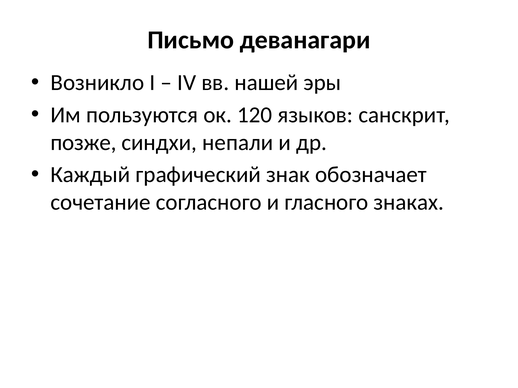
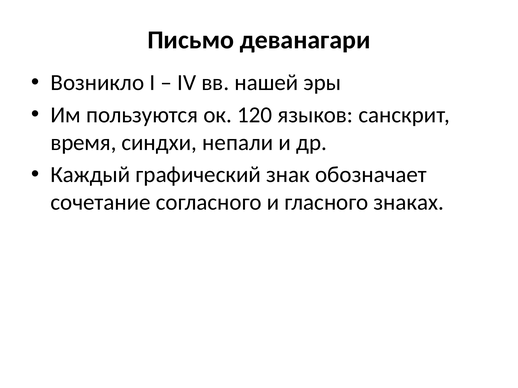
позже: позже -> время
